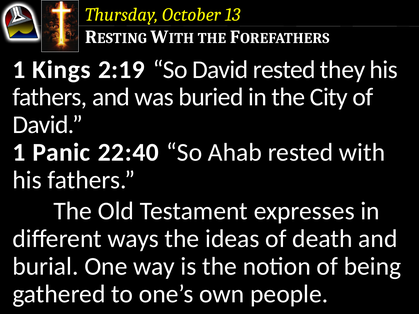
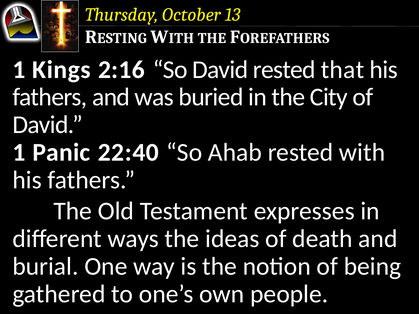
2:19: 2:19 -> 2:16
they: they -> that
